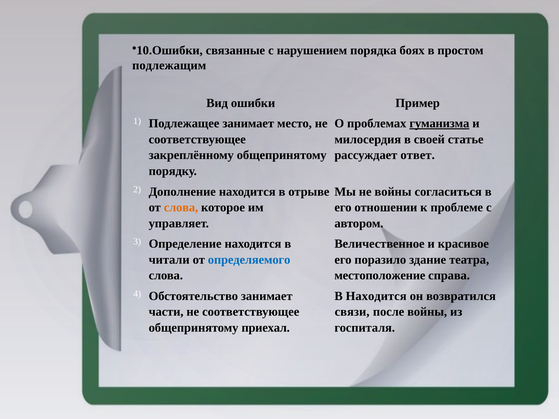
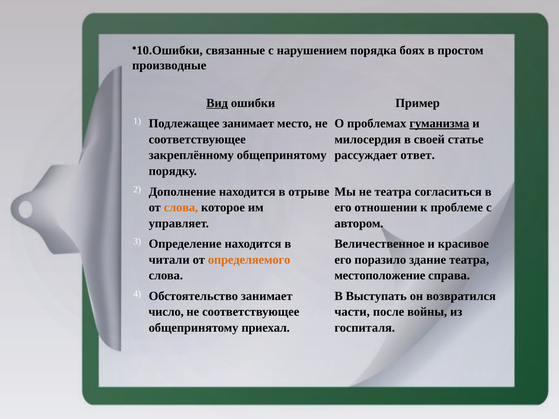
подлежащим: подлежащим -> производные
Вид underline: none -> present
не войны: войны -> театра
определяемого colour: blue -> orange
В Находится: Находится -> Выступать
части: части -> число
связи: связи -> части
